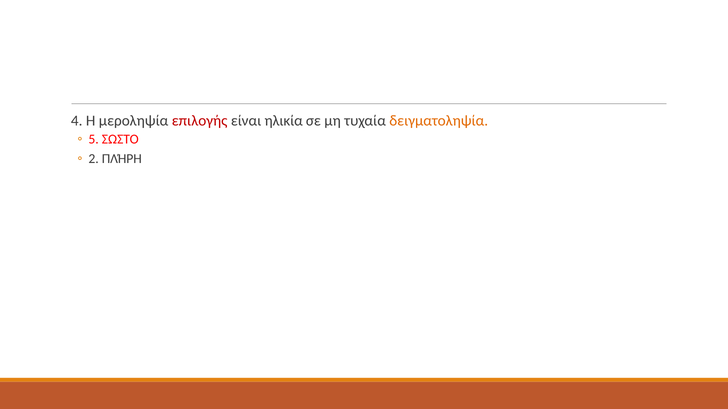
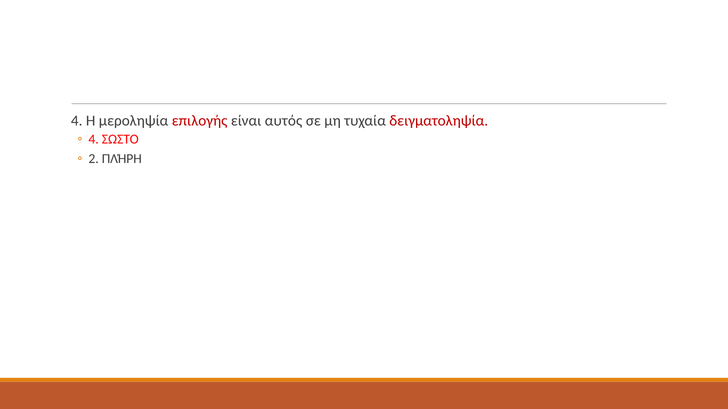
ηλικία: ηλικία -> αυτός
δειγματοληψία colour: orange -> red
5 at (94, 140): 5 -> 4
